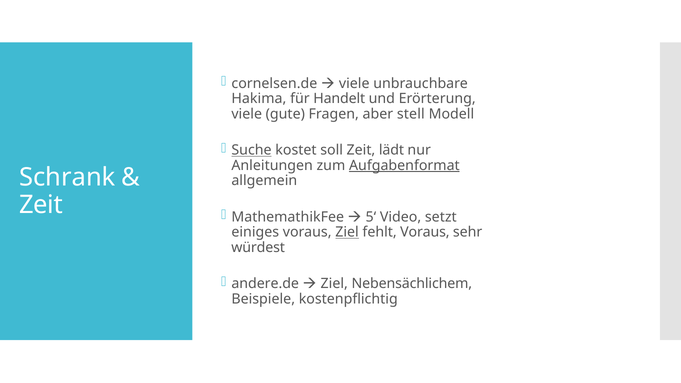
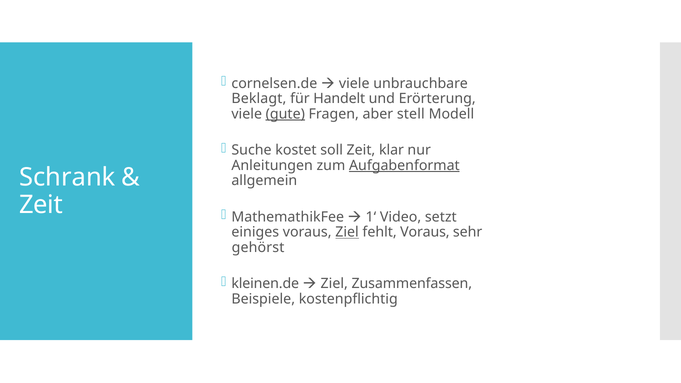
Hakima: Hakima -> Beklagt
gute underline: none -> present
Suche underline: present -> none
lädt: lädt -> klar
5‘: 5‘ -> 1‘
würdest: würdest -> gehörst
andere.de: andere.de -> kleinen.de
Nebensächlichem: Nebensächlichem -> Zusammenfassen
